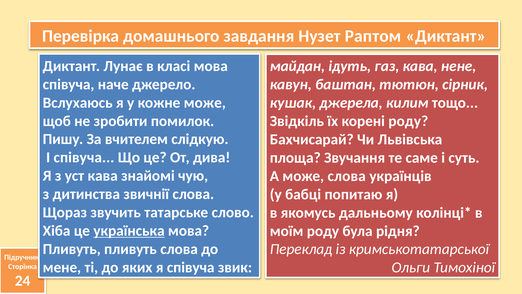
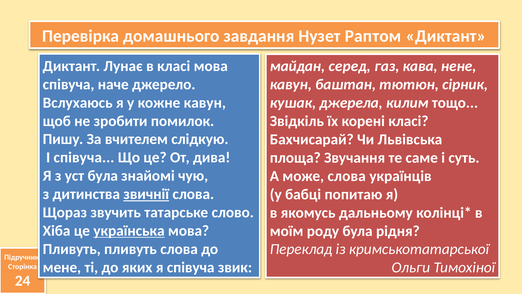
ідуть: ідуть -> серед
кожне може: може -> кавун
корені роду: роду -> класі
уст кава: кава -> була
звичнії underline: none -> present
